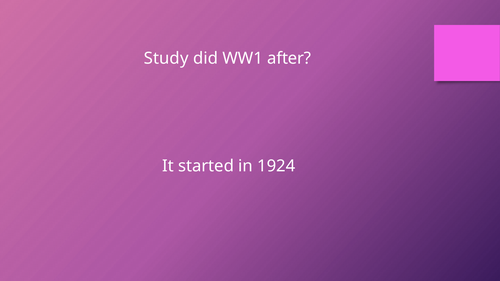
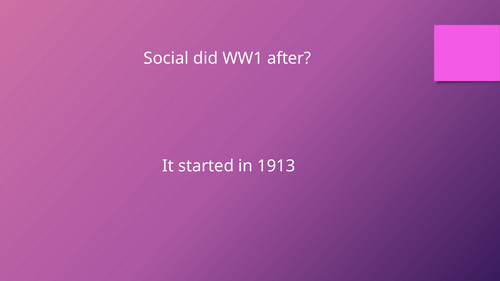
Study: Study -> Social
1924: 1924 -> 1913
